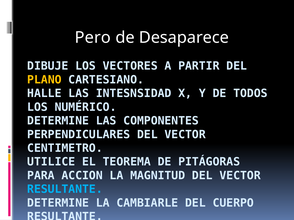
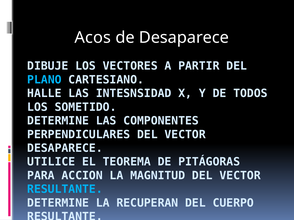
Pero: Pero -> Acos
PLANO colour: yellow -> light blue
NUMÉRICO: NUMÉRICO -> SOMETIDO
CENTIMETRO at (65, 148): CENTIMETRO -> DESAPARECE
CAMBIARLE: CAMBIARLE -> RECUPERAN
